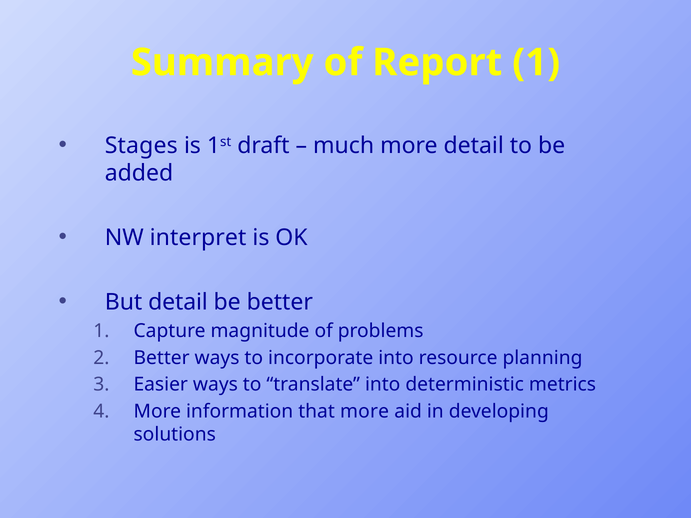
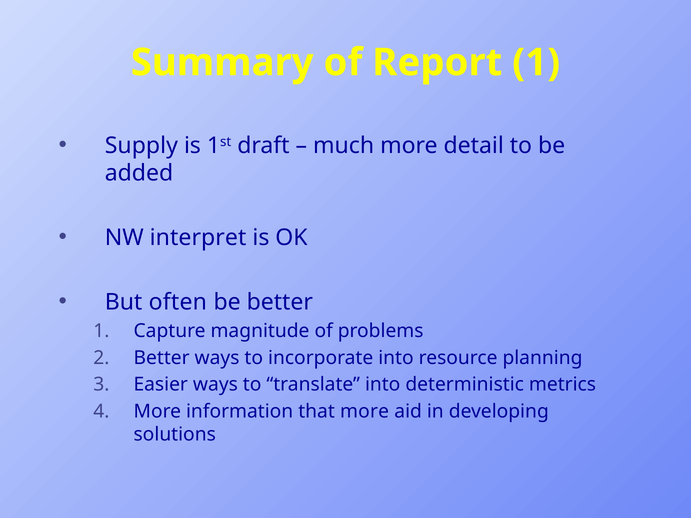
Stages: Stages -> Supply
But detail: detail -> often
